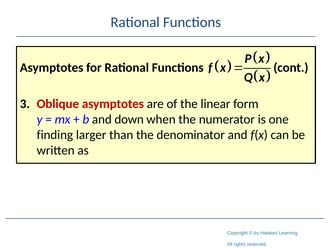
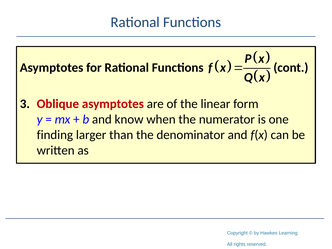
down: down -> know
